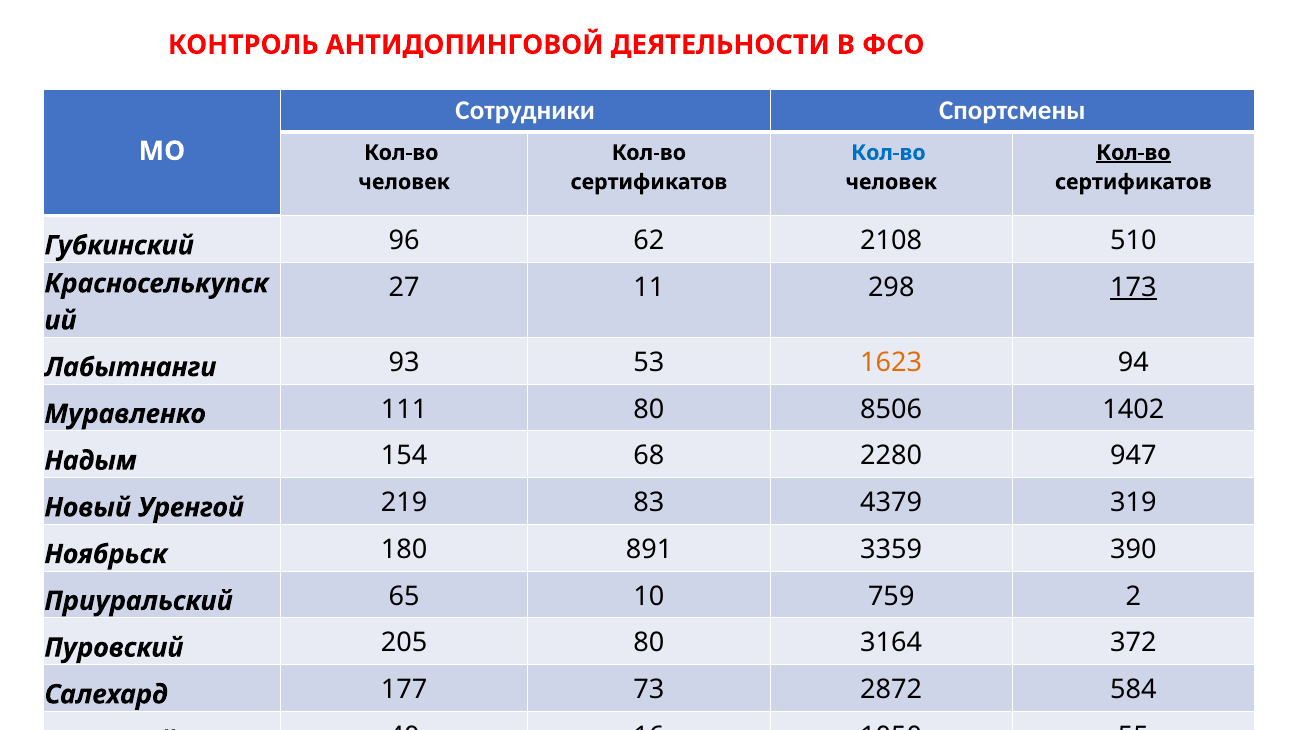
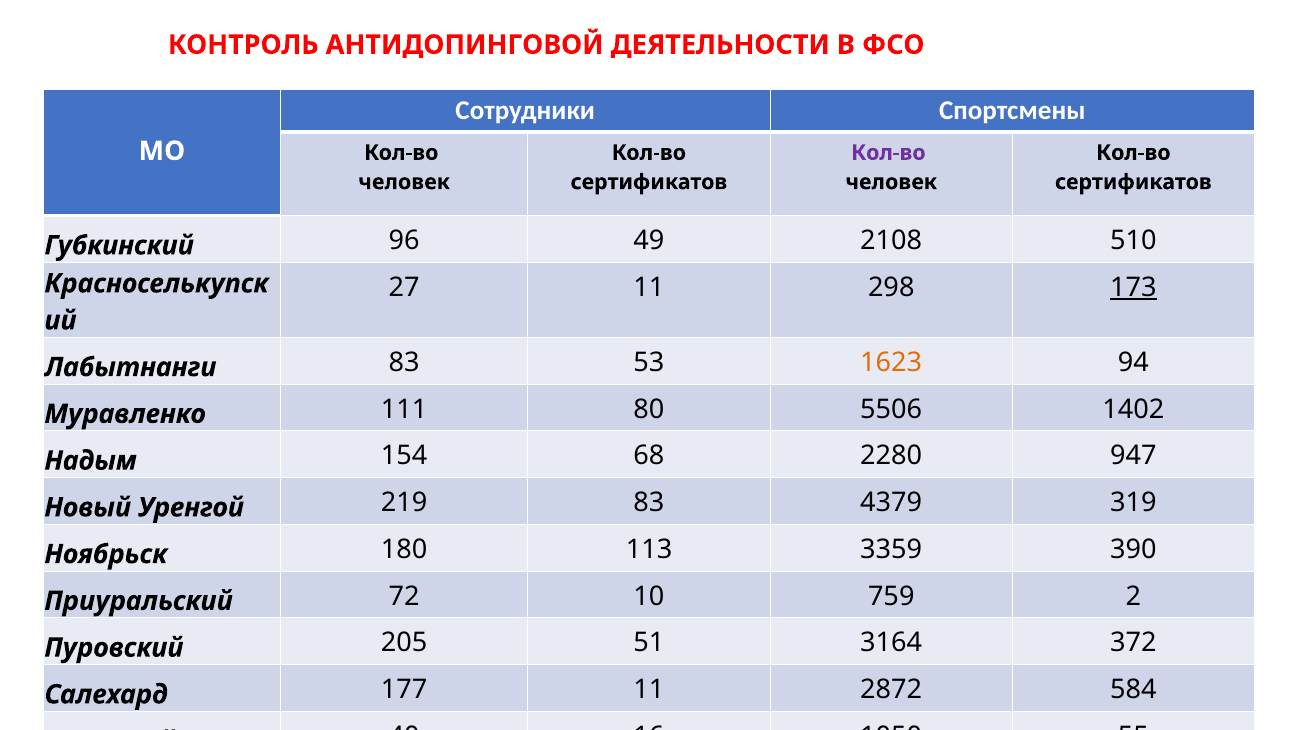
Кол-во at (888, 153) colour: blue -> purple
Кол-во at (1133, 153) underline: present -> none
62: 62 -> 49
93 at (404, 362): 93 -> 83
8506: 8506 -> 5506
891: 891 -> 113
65: 65 -> 72
205 80: 80 -> 51
177 73: 73 -> 11
